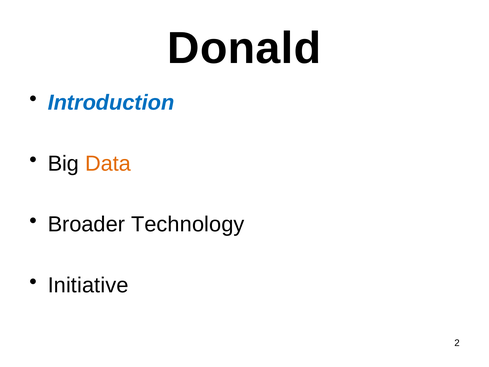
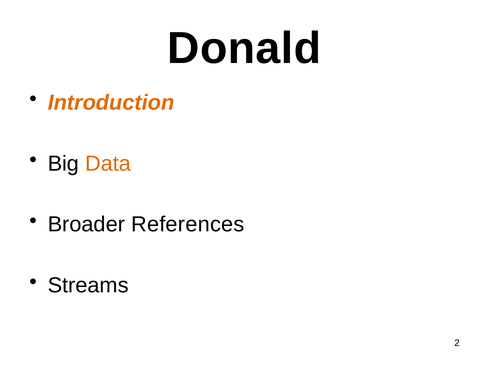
Introduction colour: blue -> orange
Technology: Technology -> References
Initiative: Initiative -> Streams
